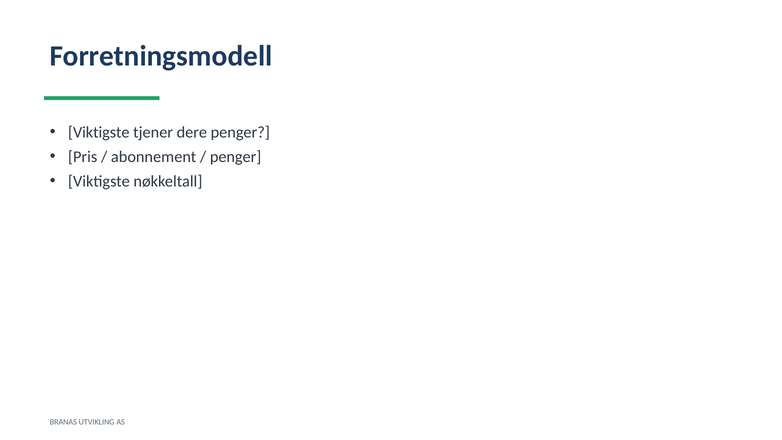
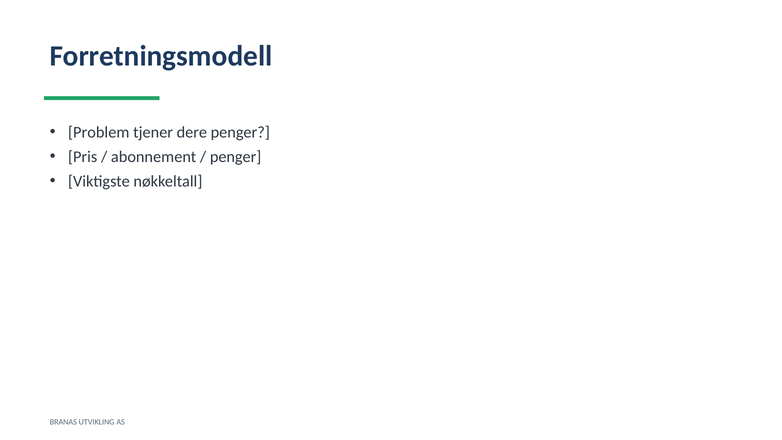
Viktigste at (99, 132): Viktigste -> Problem
